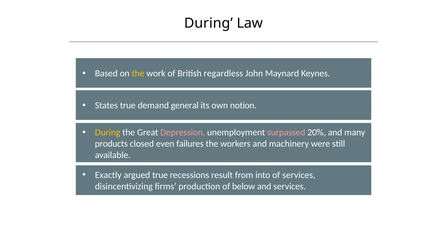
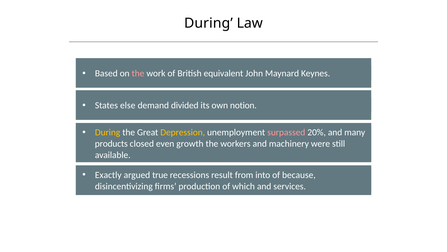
the at (138, 73) colour: yellow -> pink
regardless: regardless -> equivalent
States true: true -> else
general: general -> divided
Depression colour: pink -> yellow
failures: failures -> growth
of services: services -> because
below: below -> which
